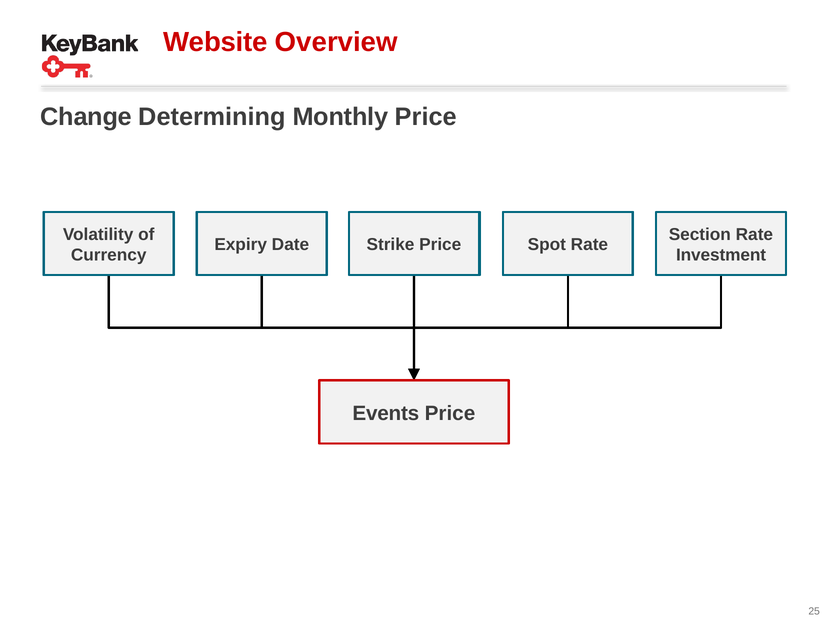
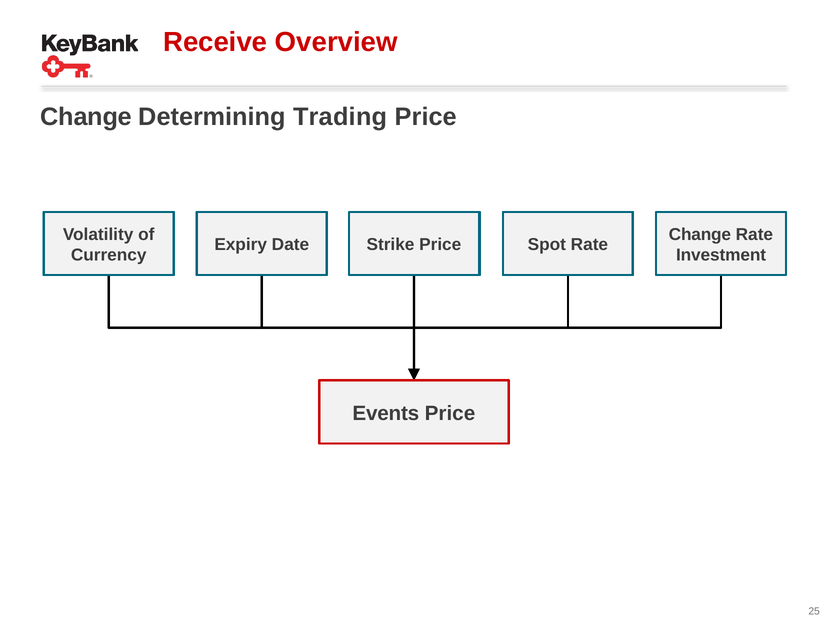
Website: Website -> Receive
Monthly: Monthly -> Trading
Section at (700, 234): Section -> Change
